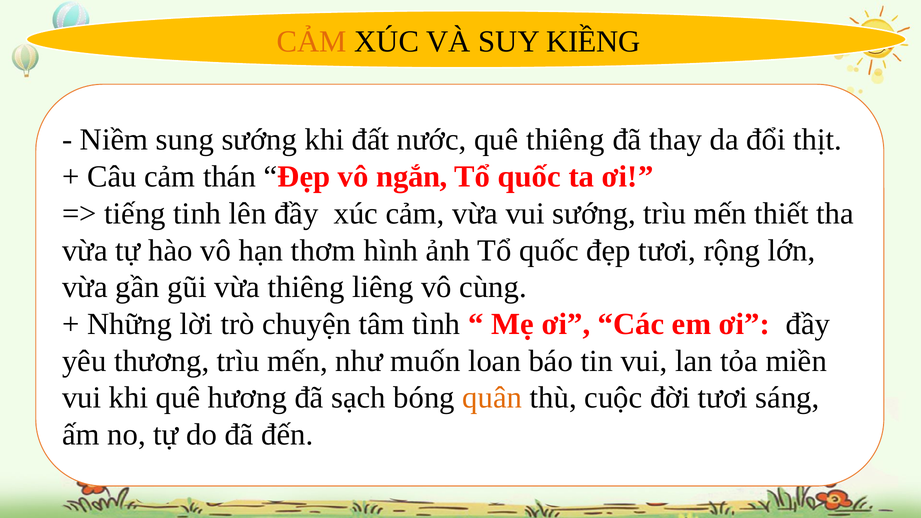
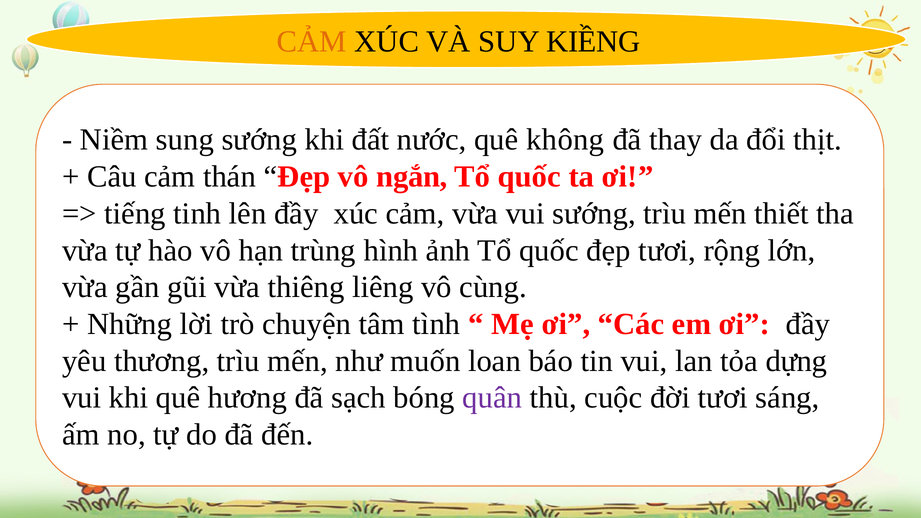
quê thiêng: thiêng -> không
thơm: thơm -> trùng
miền: miền -> dựng
quân colour: orange -> purple
